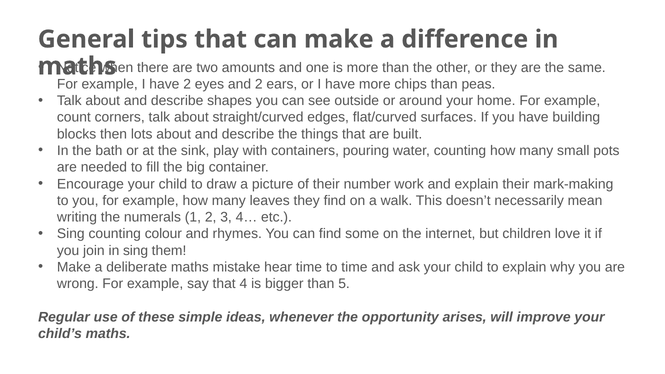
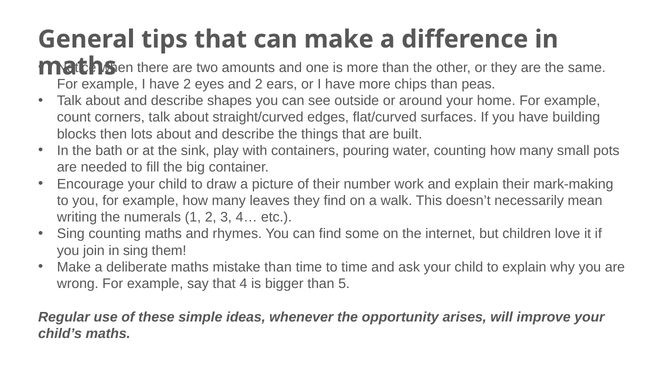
counting colour: colour -> maths
mistake hear: hear -> than
